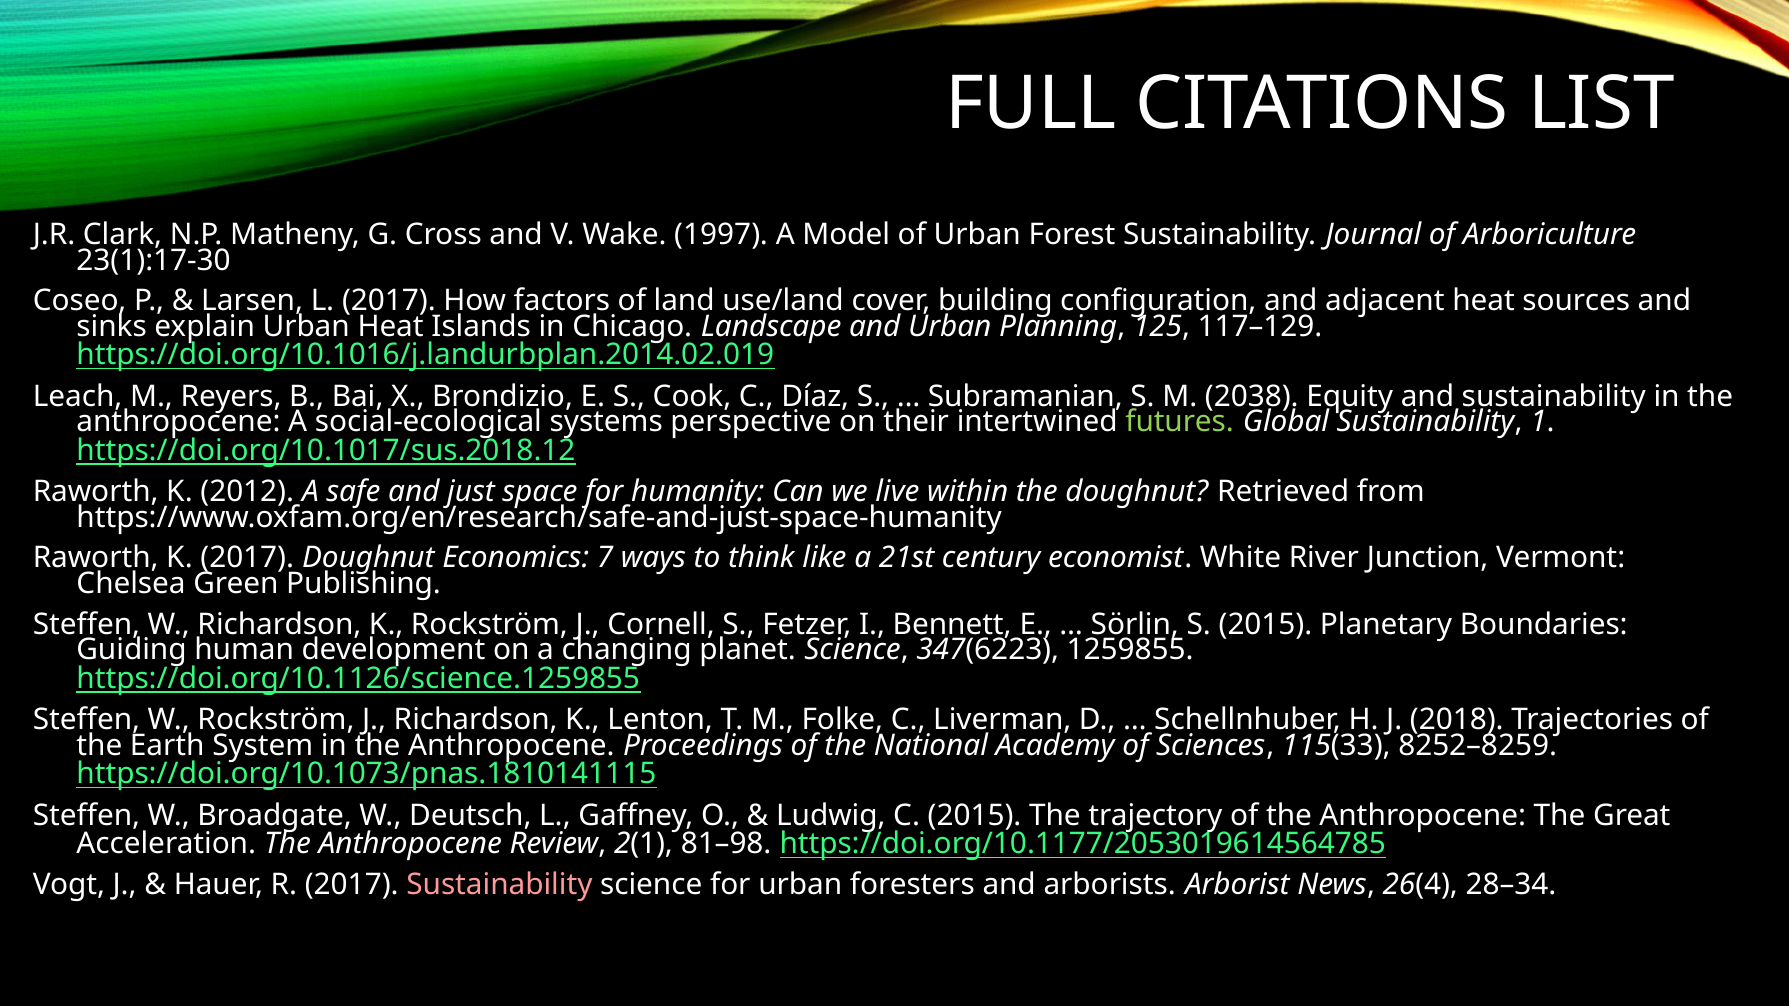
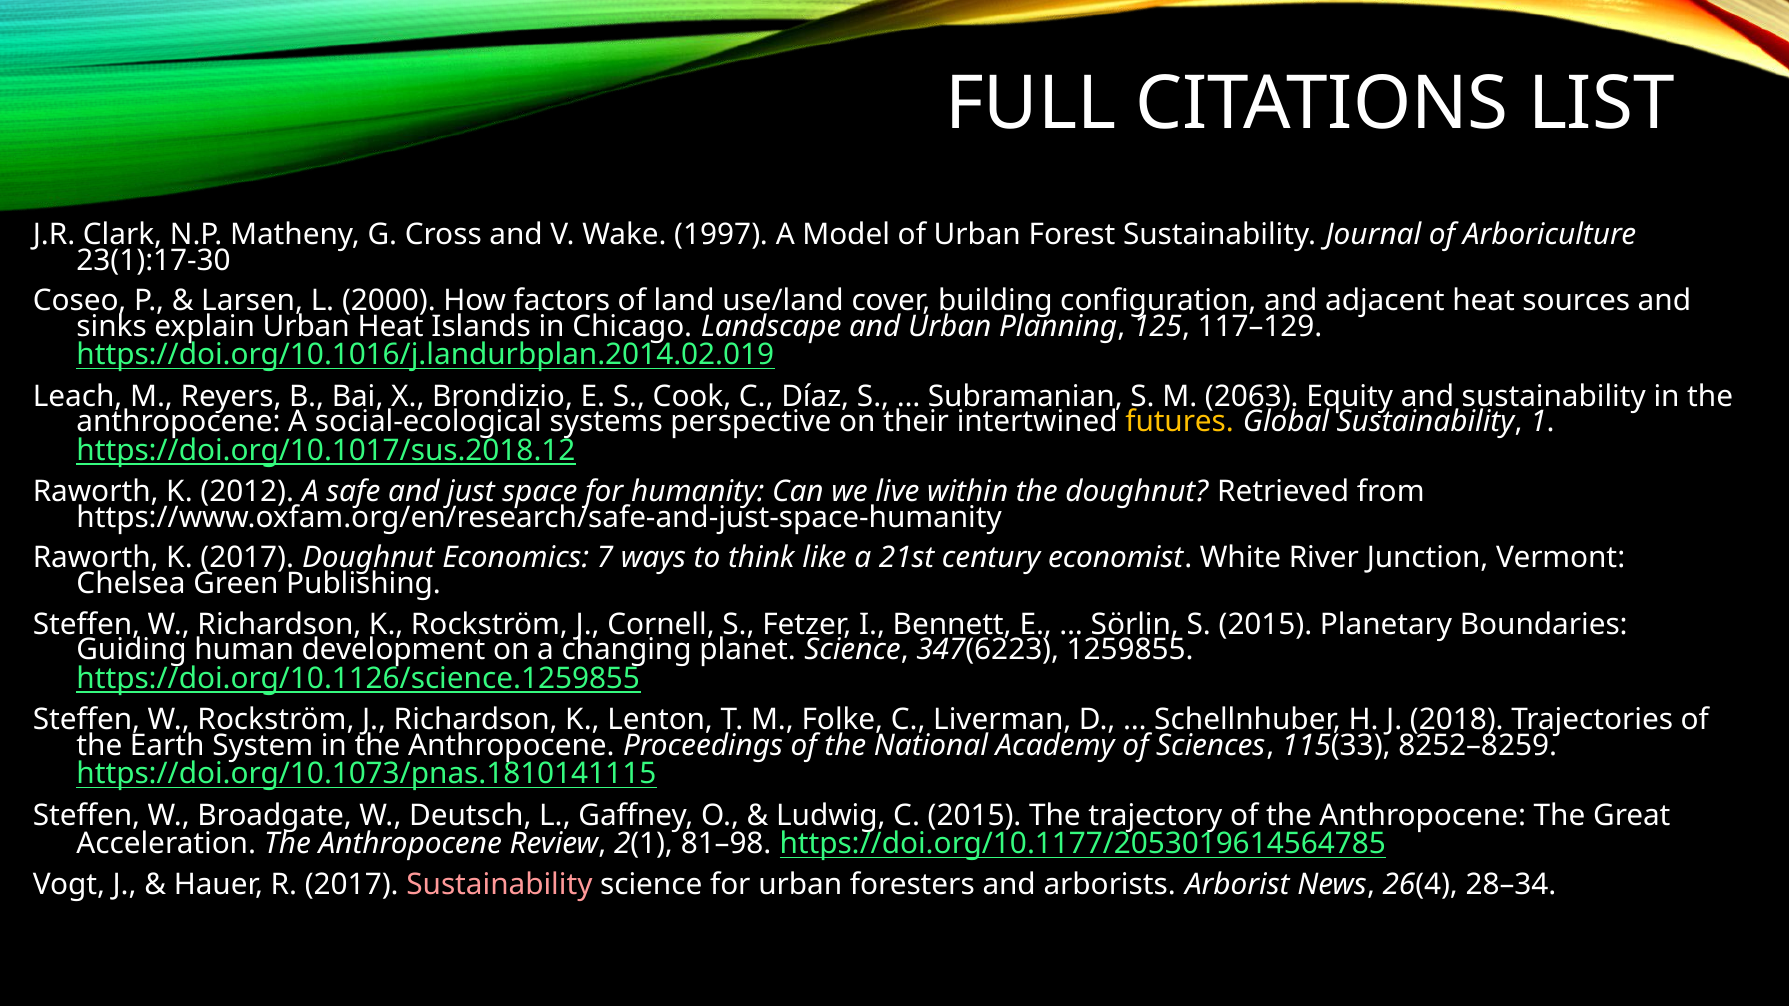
L 2017: 2017 -> 2000
2038: 2038 -> 2063
futures colour: light green -> yellow
